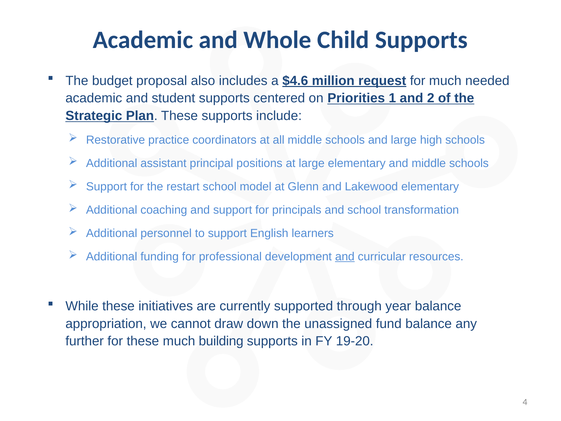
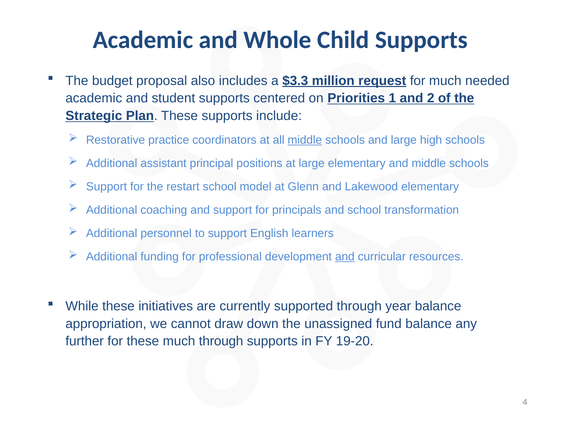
$4.6: $4.6 -> $3.3
middle at (305, 140) underline: none -> present
much building: building -> through
